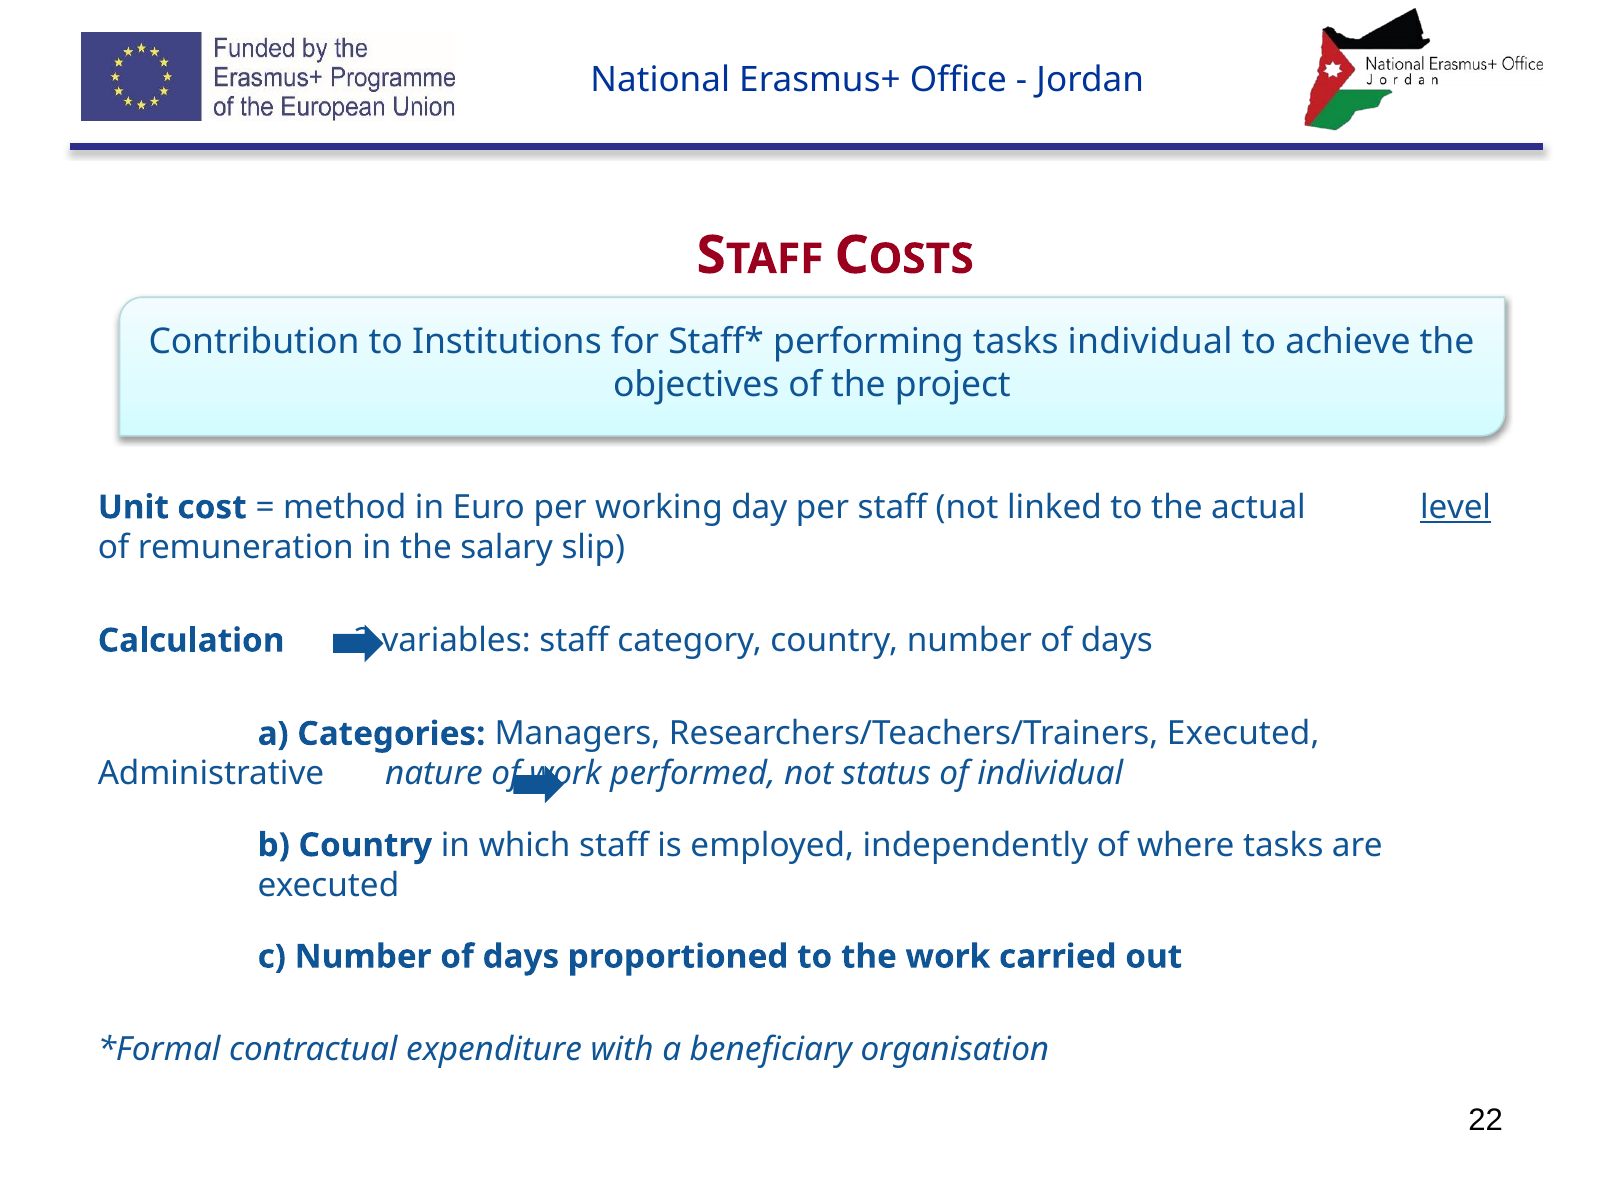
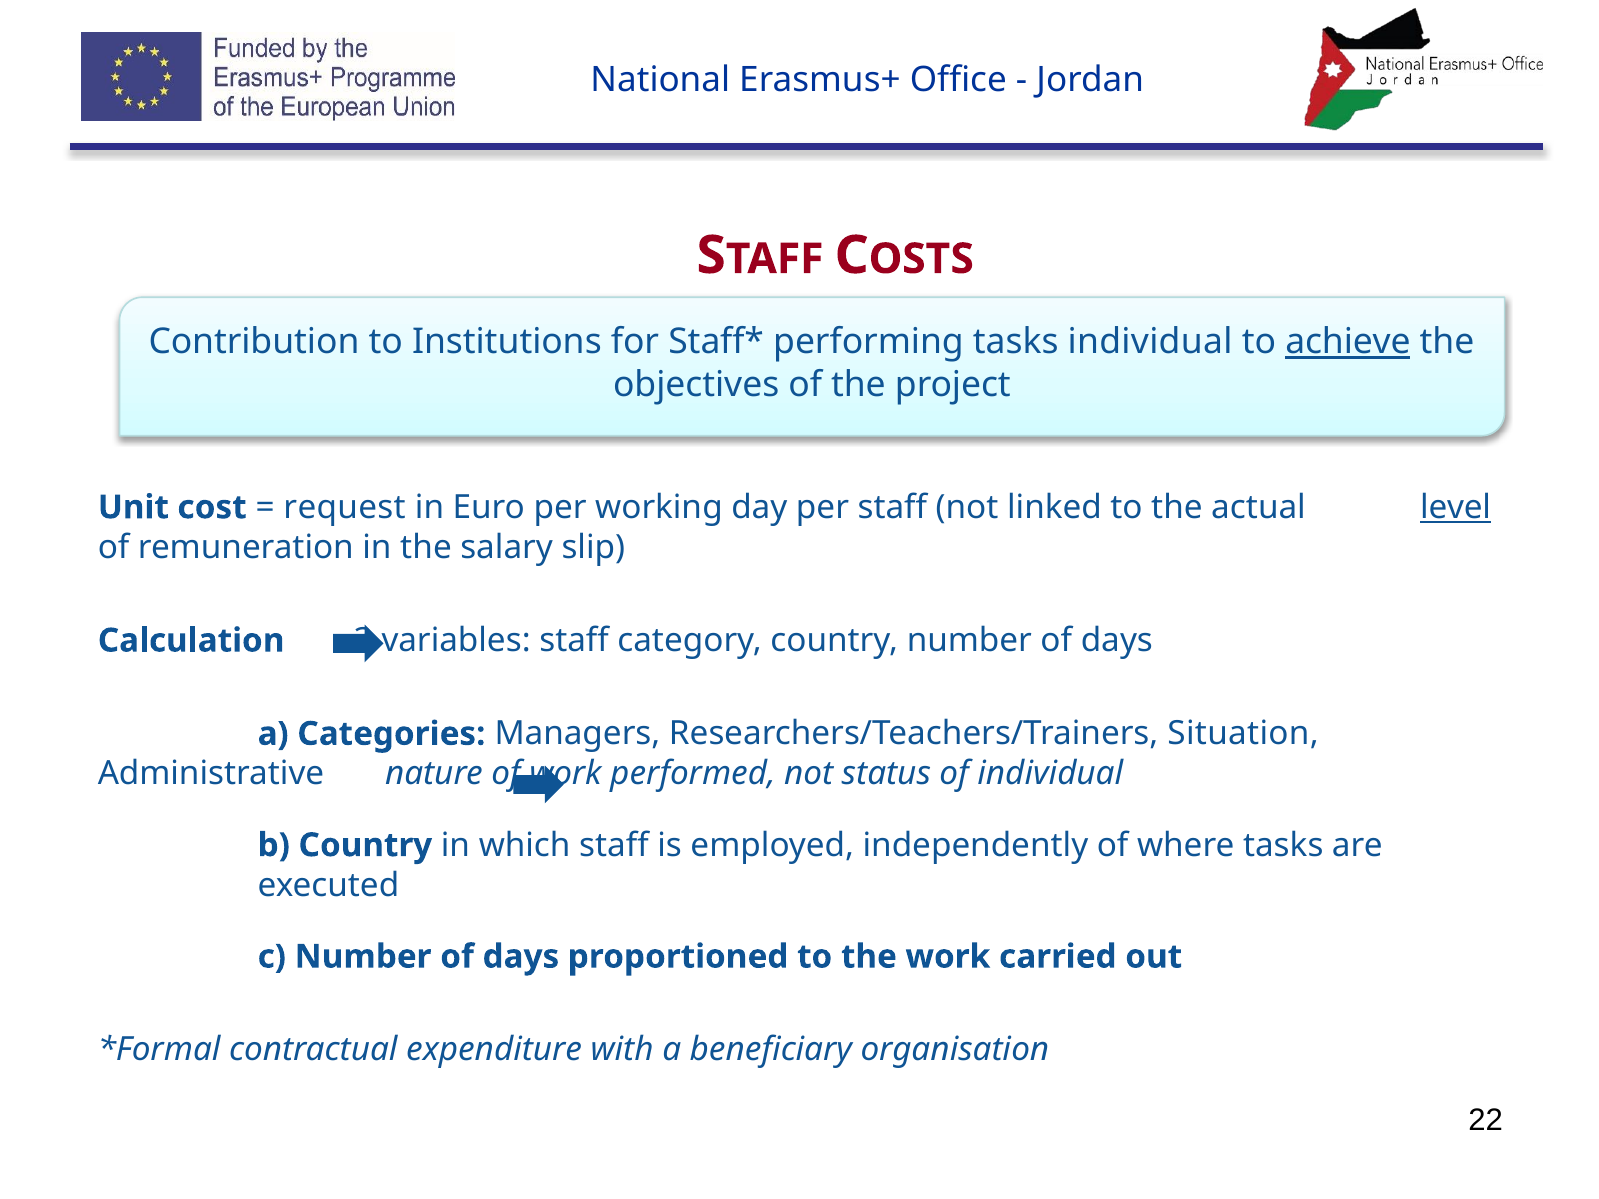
achieve underline: none -> present
method: method -> request
Researchers/Teachers/Trainers Executed: Executed -> Situation
